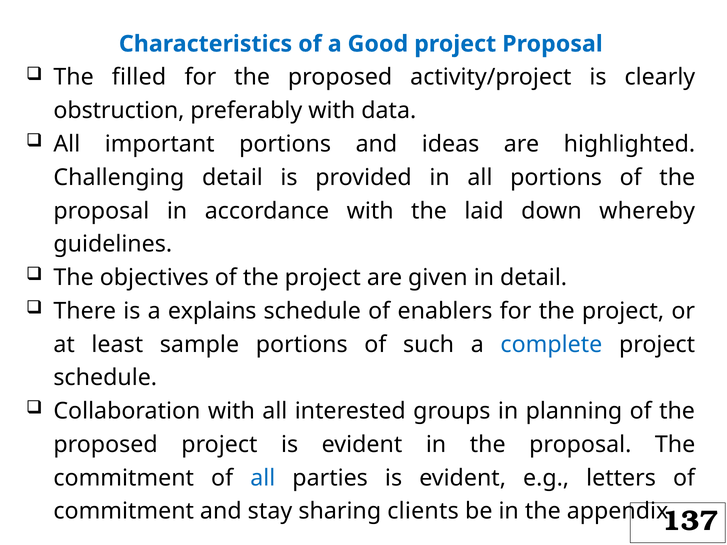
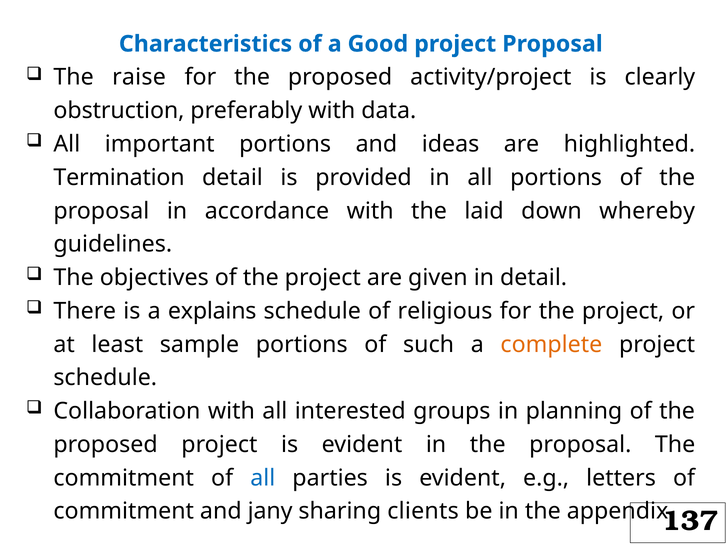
filled: filled -> raise
Challenging: Challenging -> Termination
enablers: enablers -> religious
complete colour: blue -> orange
stay: stay -> jany
